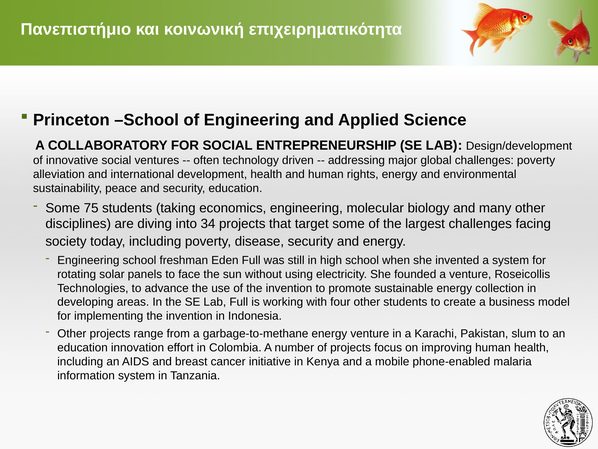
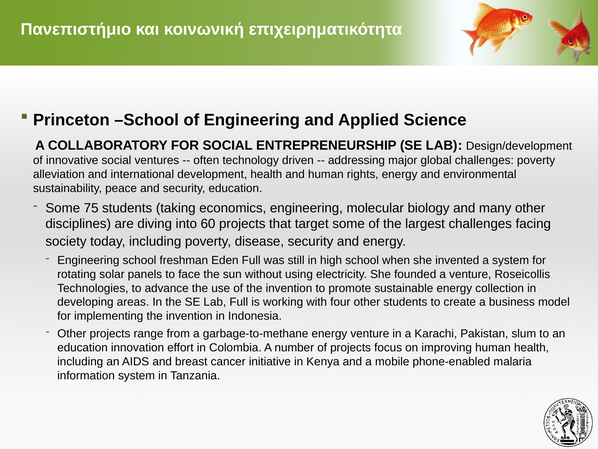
34: 34 -> 60
